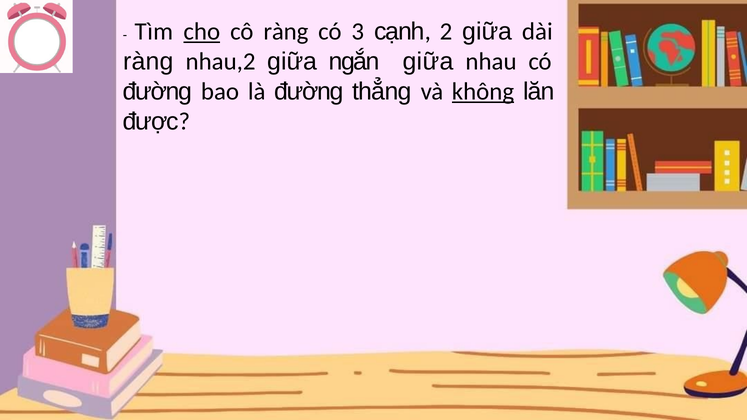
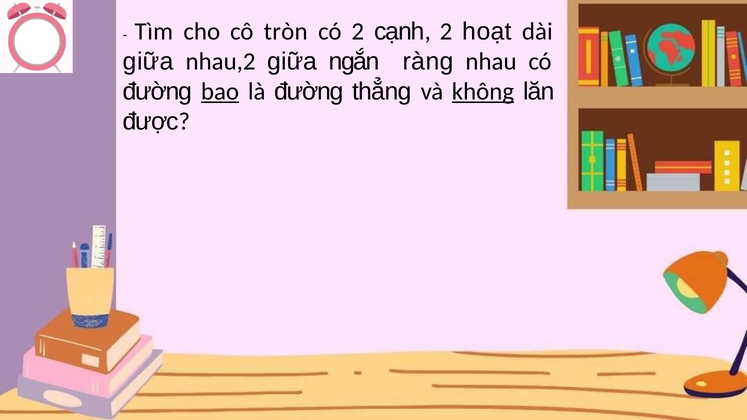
cho underline: present -> none
cô ràng: ràng -> tròn
có 3: 3 -> 2
2 giữa: giữa -> hoạt
ràng at (148, 62): ràng -> giữa
ngắn giữa: giữa -> ràng
bao underline: none -> present
